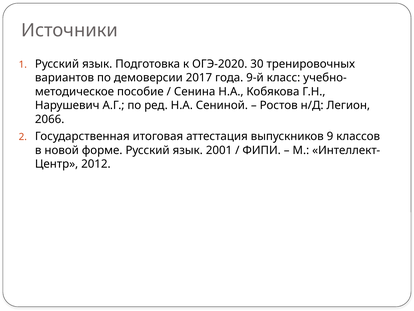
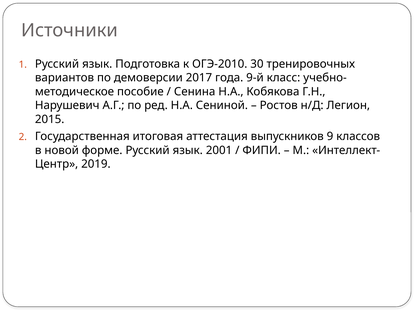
ОГЭ-2020: ОГЭ-2020 -> ОГЭ-2010
2066: 2066 -> 2015
2012: 2012 -> 2019
